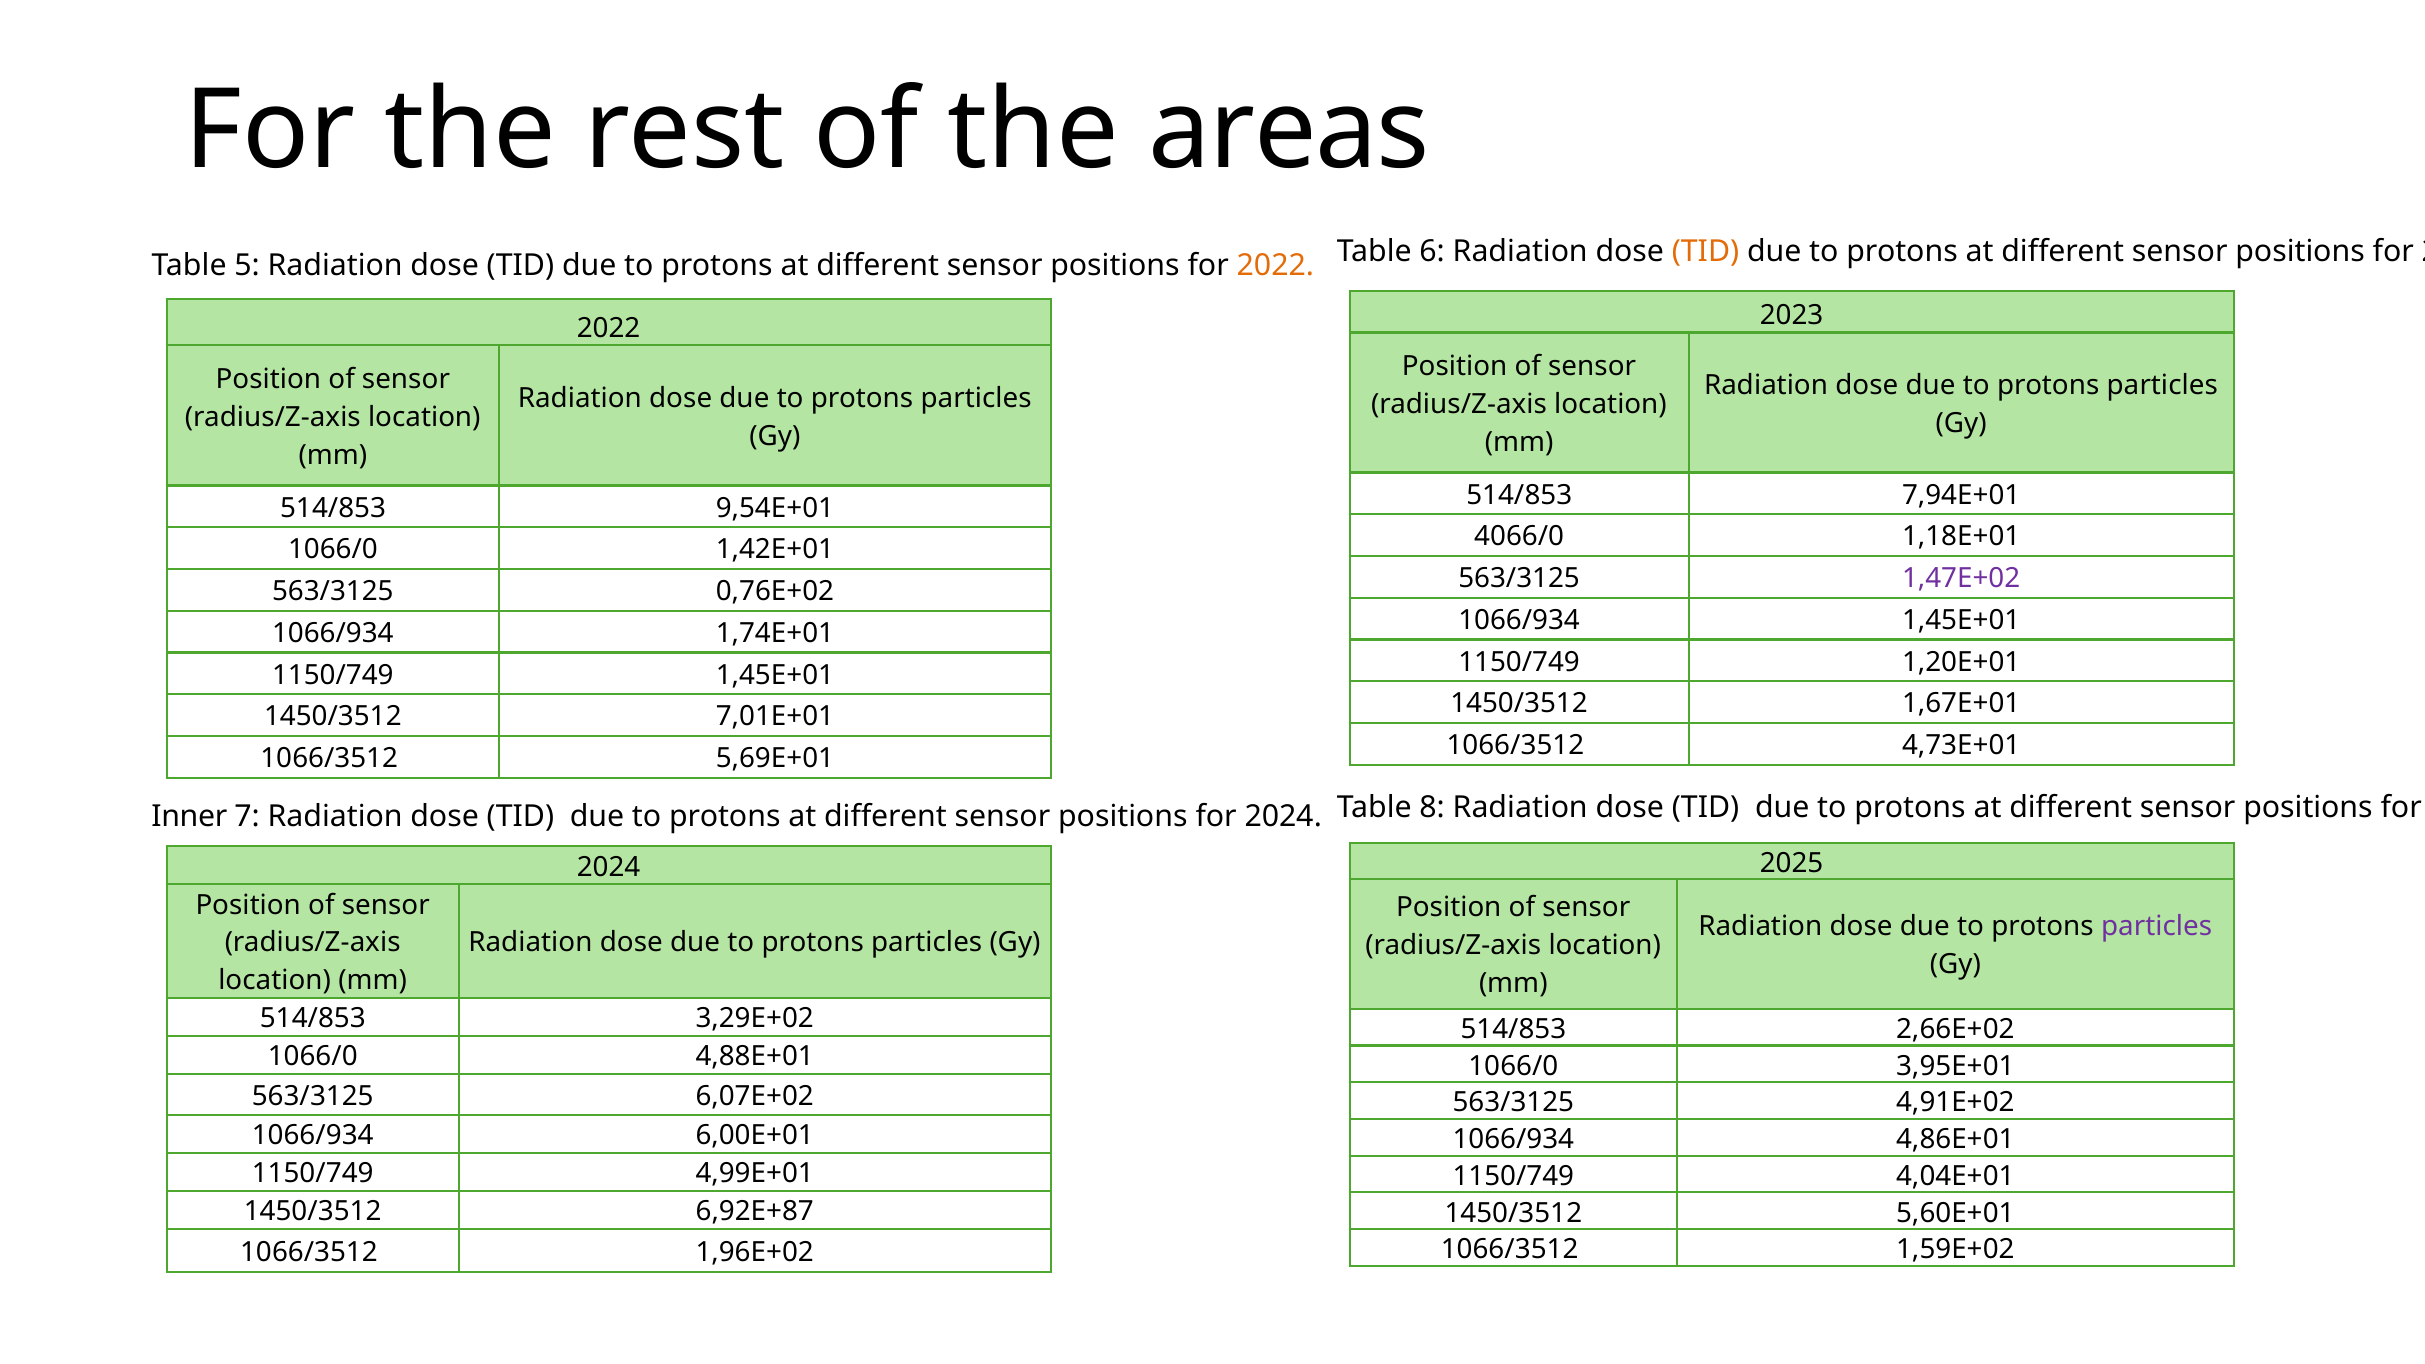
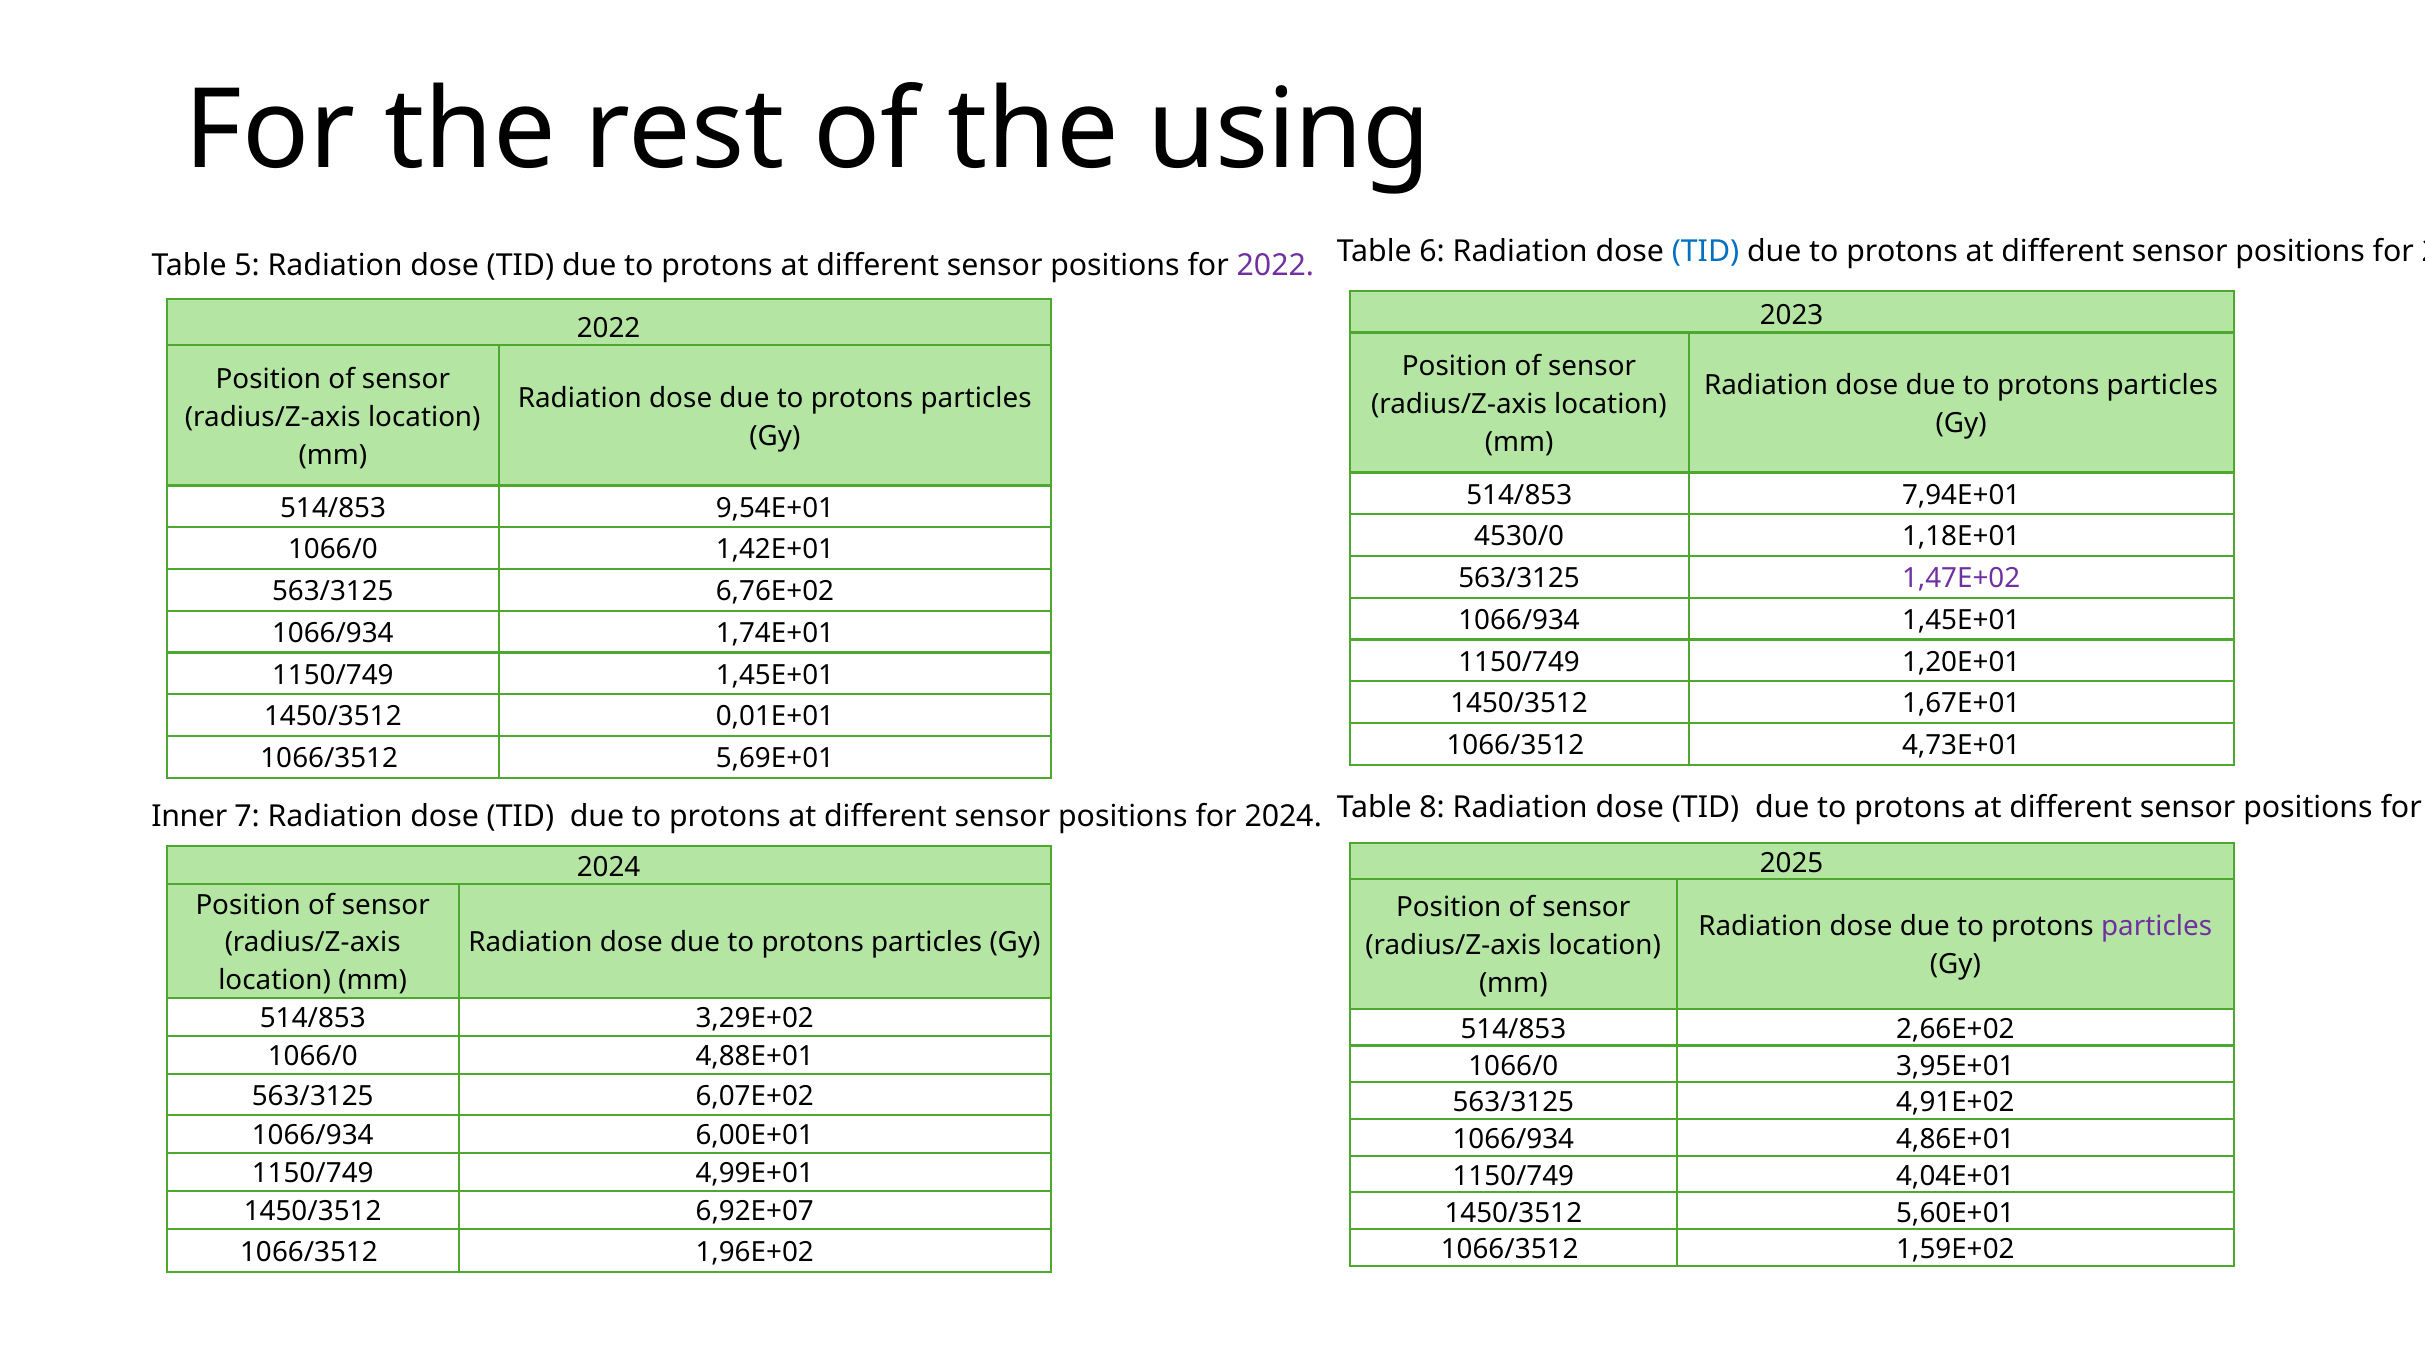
areas: areas -> using
TID at (1706, 251) colour: orange -> blue
2022 at (1275, 265) colour: orange -> purple
4066/0: 4066/0 -> 4530/0
0,76E+02: 0,76E+02 -> 6,76E+02
7,01E+01: 7,01E+01 -> 0,01E+01
6,92E+87: 6,92E+87 -> 6,92E+07
